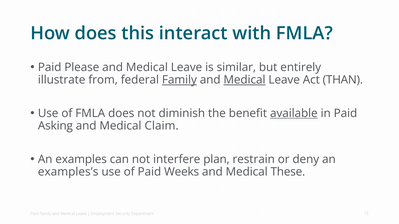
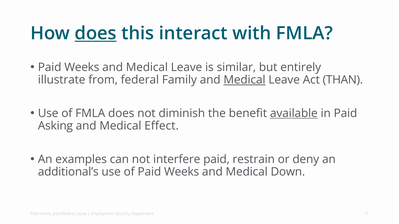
does at (96, 34) underline: none -> present
Please at (82, 67): Please -> Weeks
Family at (179, 80) underline: present -> none
Claim: Claim -> Effect
interfere plan: plan -> paid
examples’s: examples’s -> additional’s
These: These -> Down
